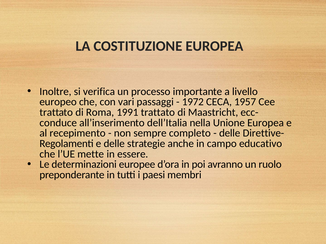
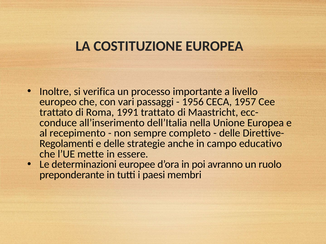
1972: 1972 -> 1956
